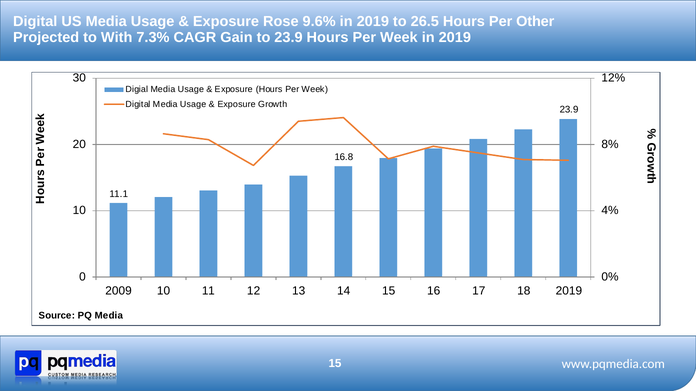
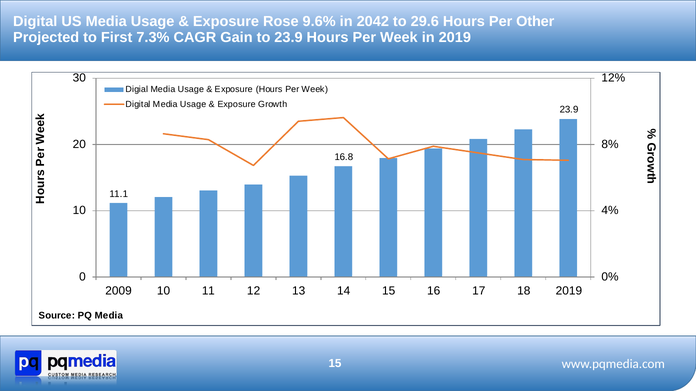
9.6% in 2019: 2019 -> 2042
26.5: 26.5 -> 29.6
With: With -> First
